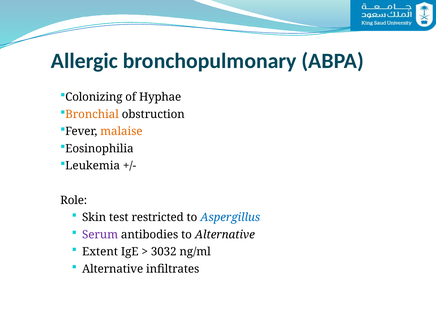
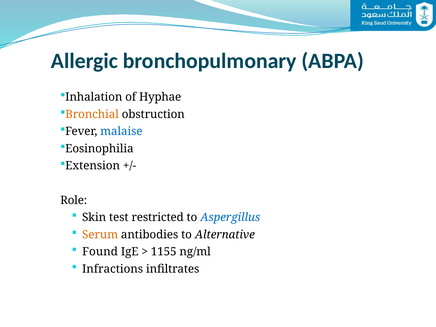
Colonizing: Colonizing -> Inhalation
malaise colour: orange -> blue
Leukemia: Leukemia -> Extension
Serum colour: purple -> orange
Extent: Extent -> Found
3032: 3032 -> 1155
Alternative at (113, 269): Alternative -> Infractions
